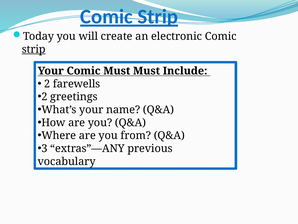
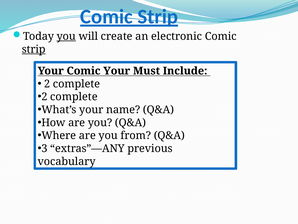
you at (66, 36) underline: none -> present
Comic Must: Must -> Your
farewells at (77, 84): farewells -> complete
greetings at (74, 97): greetings -> complete
